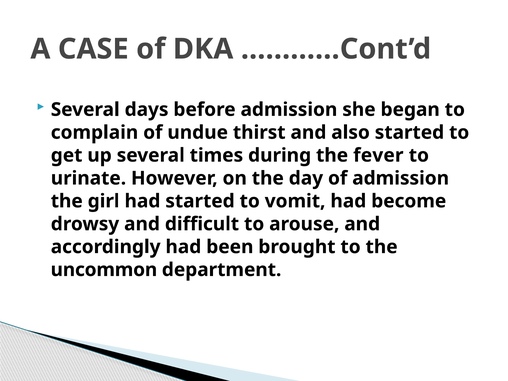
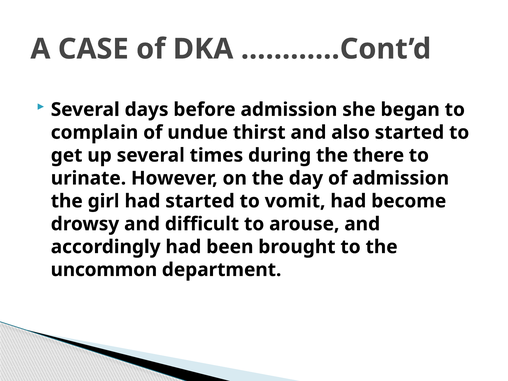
fever: fever -> there
